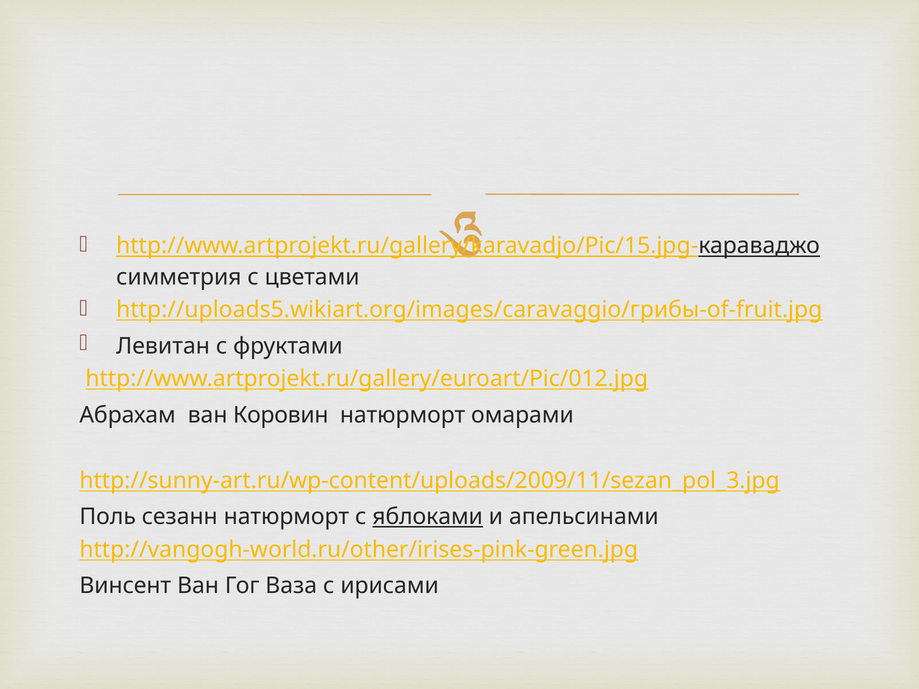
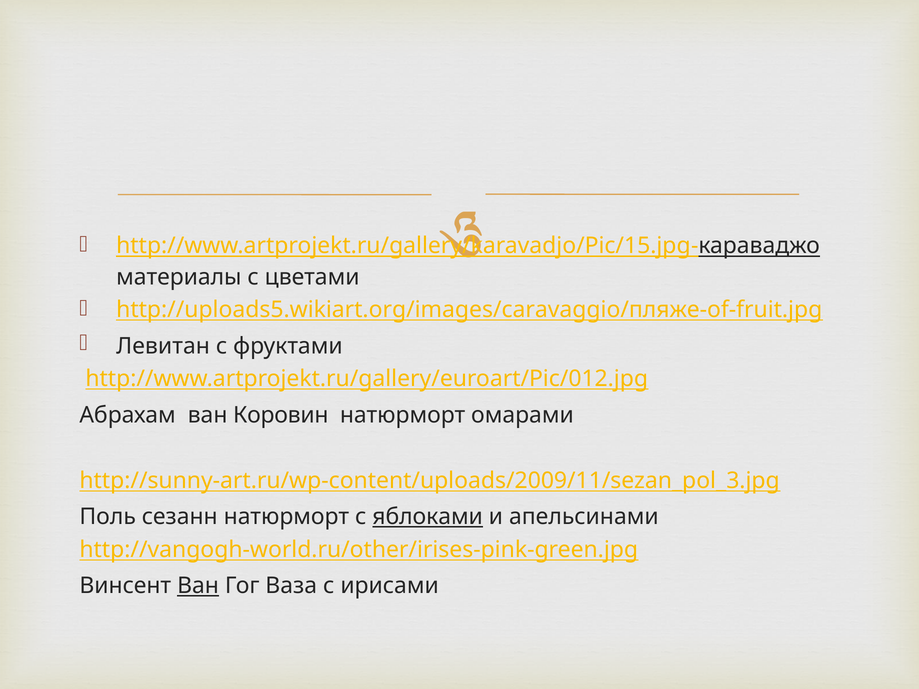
симметрия: симметрия -> материалы
http://uploads5.wikiart.org/images/caravaggio/грибы-of-fruit.jpg: http://uploads5.wikiart.org/images/caravaggio/грибы-of-fruit.jpg -> http://uploads5.wikiart.org/images/caravaggio/пляже-of-fruit.jpg
Ван at (198, 586) underline: none -> present
